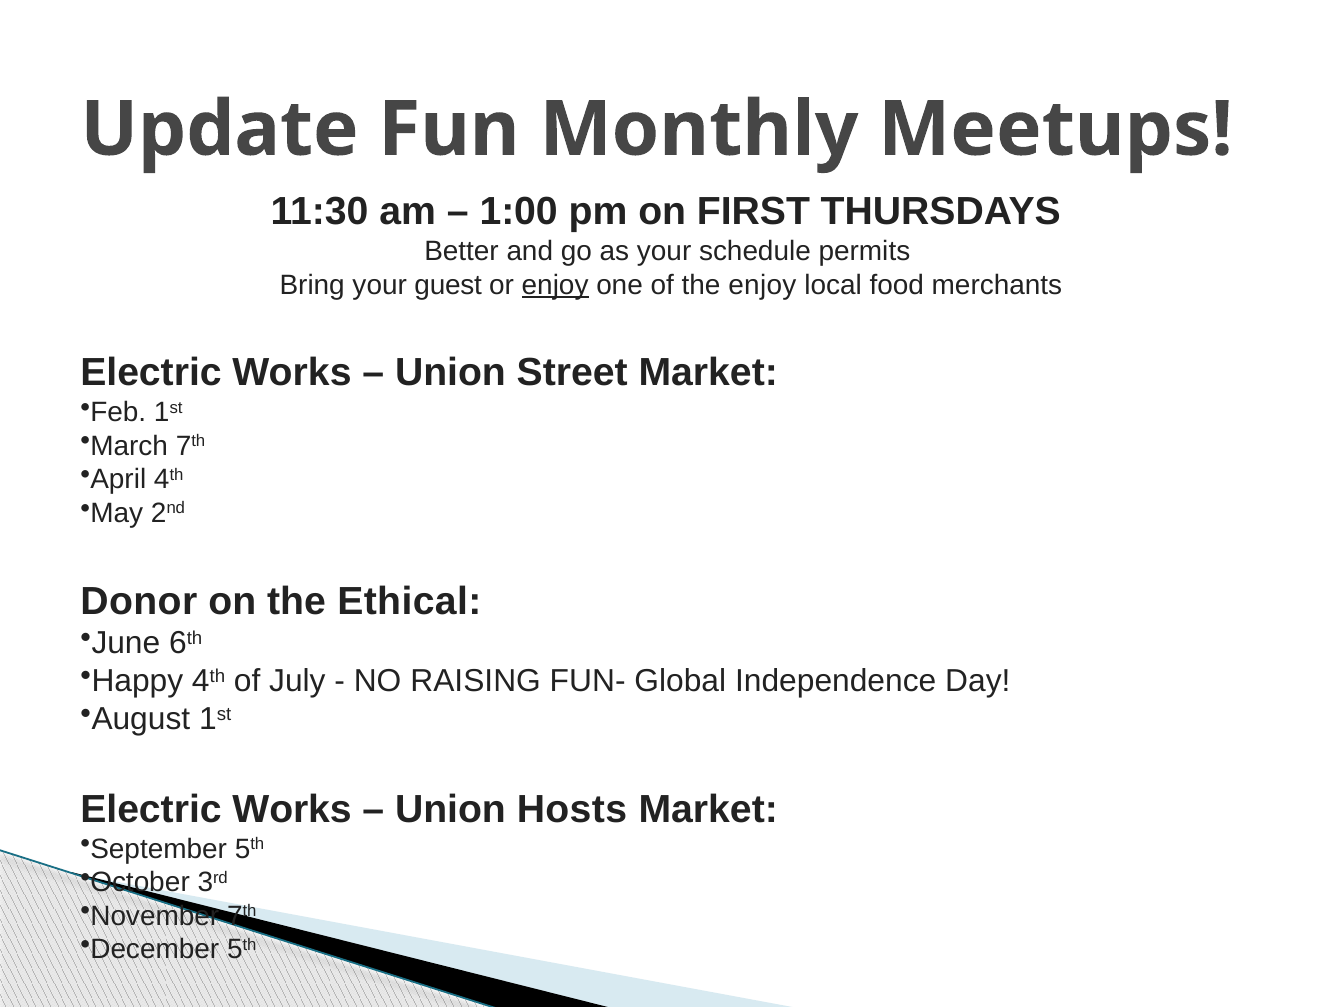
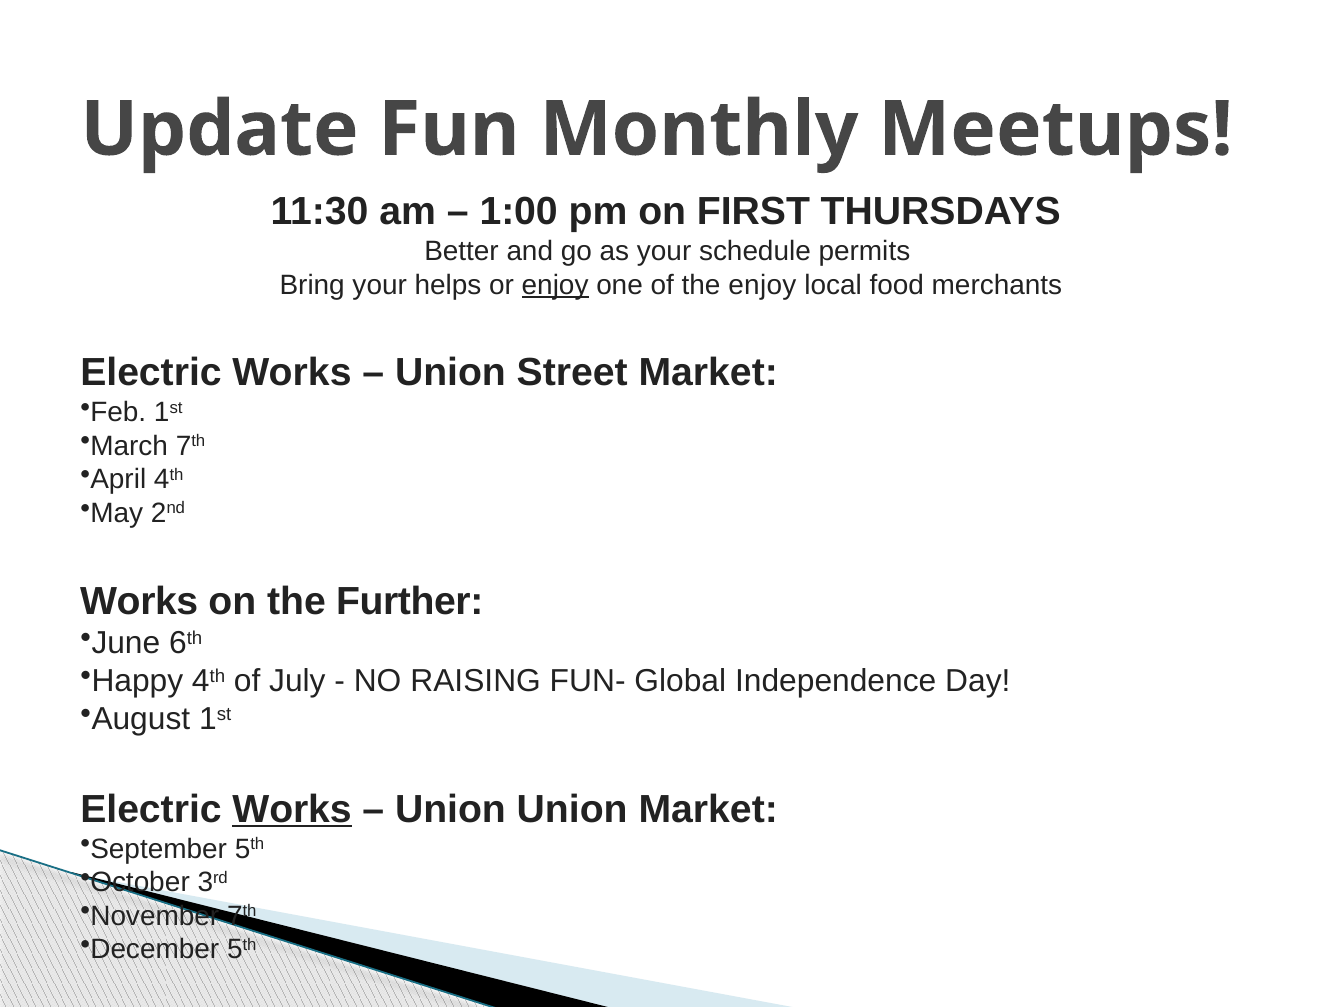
guest: guest -> helps
Donor at (139, 601): Donor -> Works
Ethical: Ethical -> Further
Works at (292, 810) underline: none -> present
Union Hosts: Hosts -> Union
